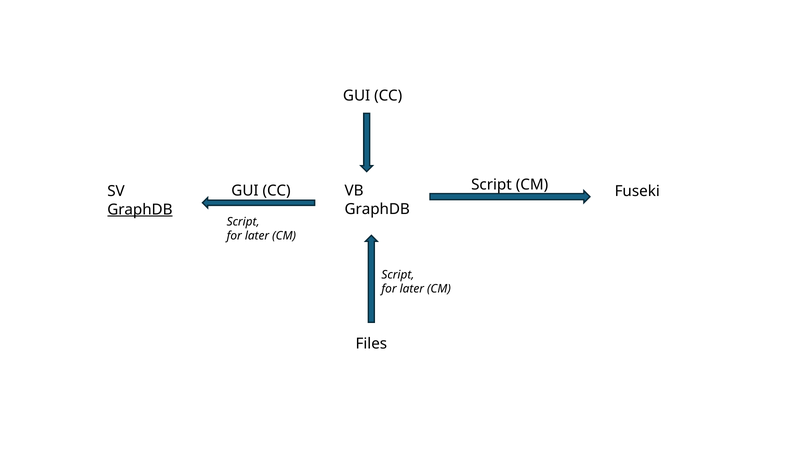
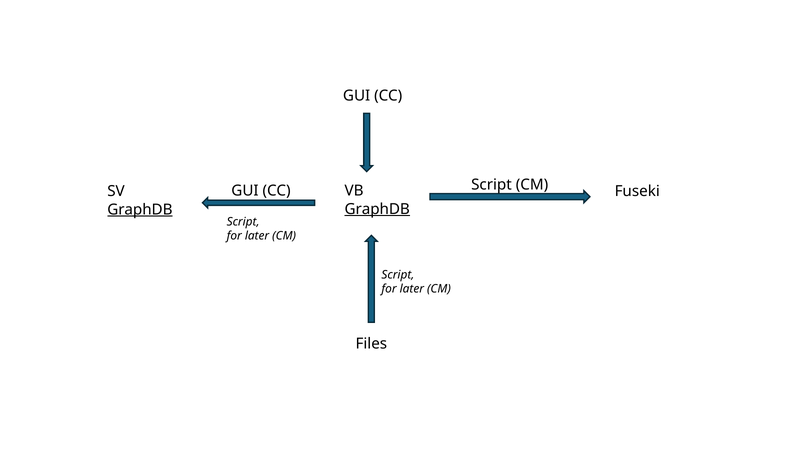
GraphDB at (377, 209) underline: none -> present
